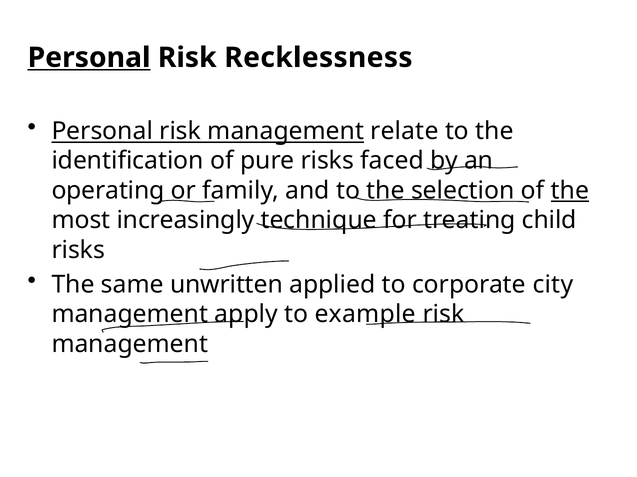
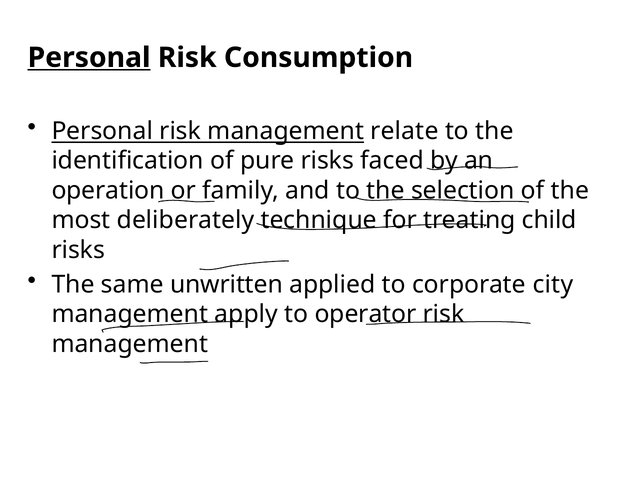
Recklessness: Recklessness -> Consumption
operating: operating -> operation
the at (570, 191) underline: present -> none
increasingly: increasingly -> deliberately
example: example -> operator
